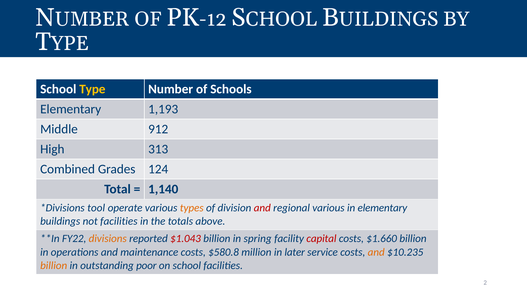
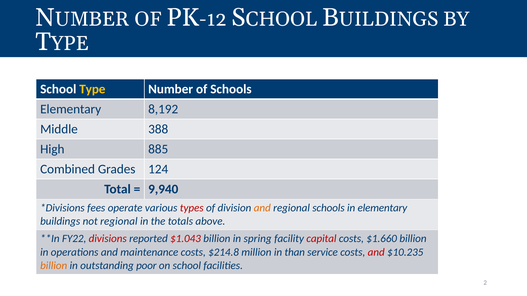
1,193: 1,193 -> 8,192
912: 912 -> 388
313: 313 -> 885
1,140: 1,140 -> 9,940
tool: tool -> fees
types colour: orange -> red
and at (262, 208) colour: red -> orange
regional various: various -> schools
not facilities: facilities -> regional
divisions colour: orange -> red
$580.8: $580.8 -> $214.8
later: later -> than
and at (376, 252) colour: orange -> red
